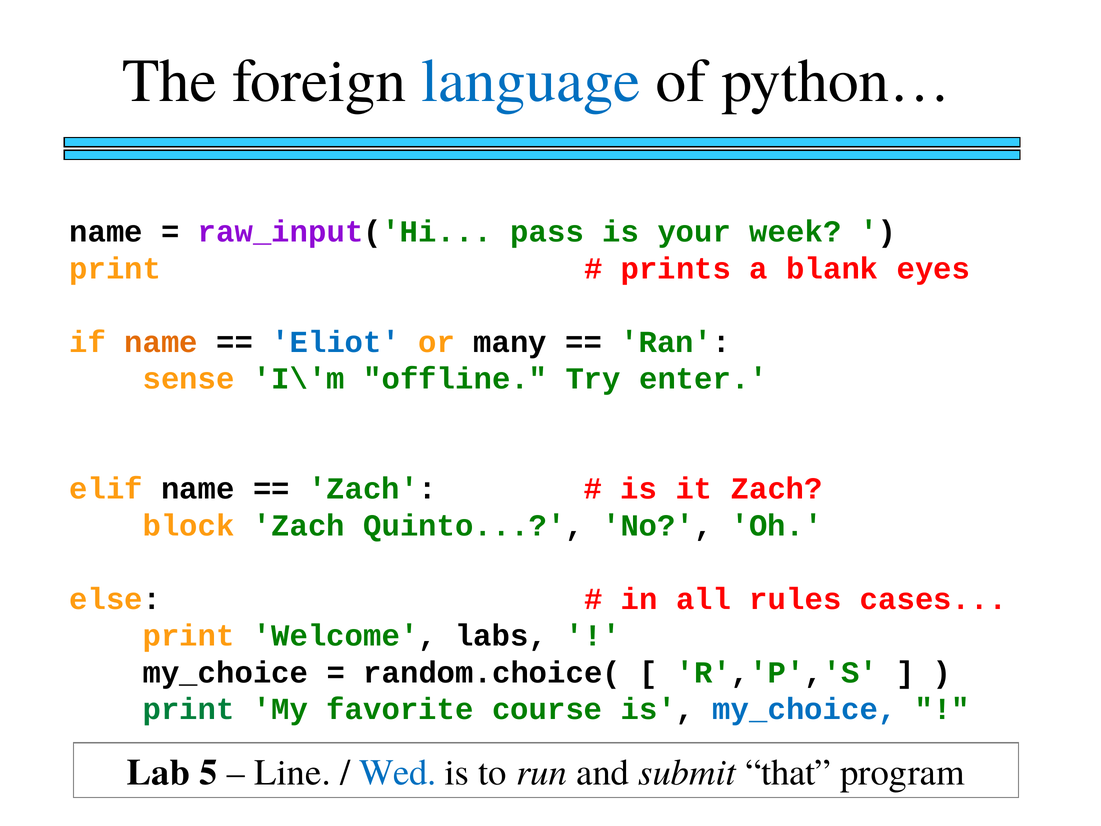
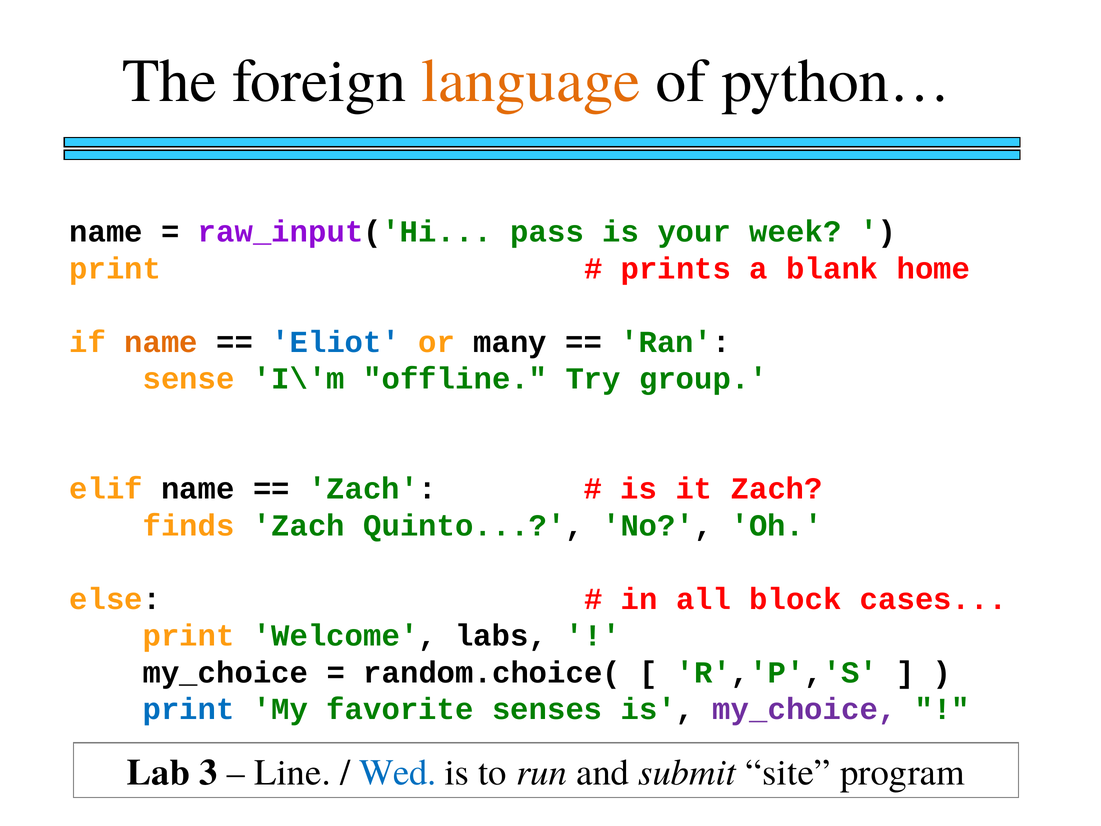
language colour: blue -> orange
eyes: eyes -> home
enter: enter -> group
block: block -> finds
rules: rules -> block
print at (189, 709) colour: green -> blue
course: course -> senses
my_choice at (804, 709) colour: blue -> purple
5: 5 -> 3
that: that -> site
